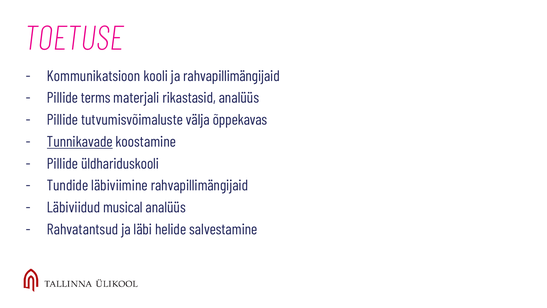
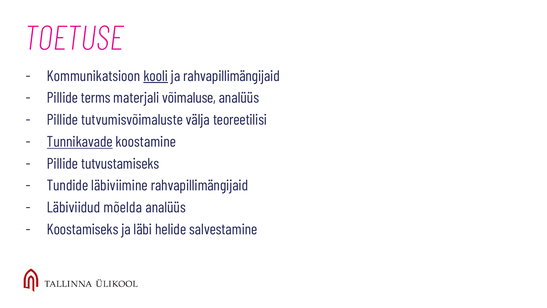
kooli underline: none -> present
rikastasid: rikastasid -> võimaluse
õppekavas: õppekavas -> teoreetilisi
üldhariduskooli: üldhariduskooli -> tutvustamiseks
musical: musical -> mõelda
Rahvatantsud: Rahvatantsud -> Koostamiseks
